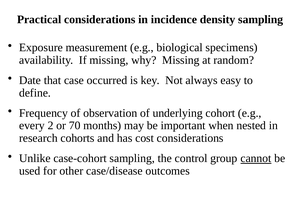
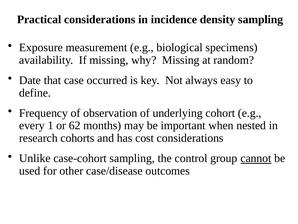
2: 2 -> 1
70: 70 -> 62
